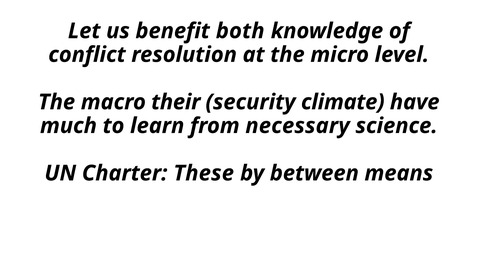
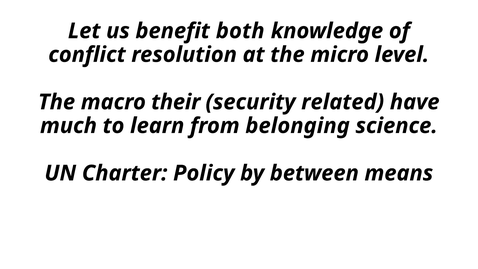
climate: climate -> related
necessary: necessary -> belonging
These: These -> Policy
